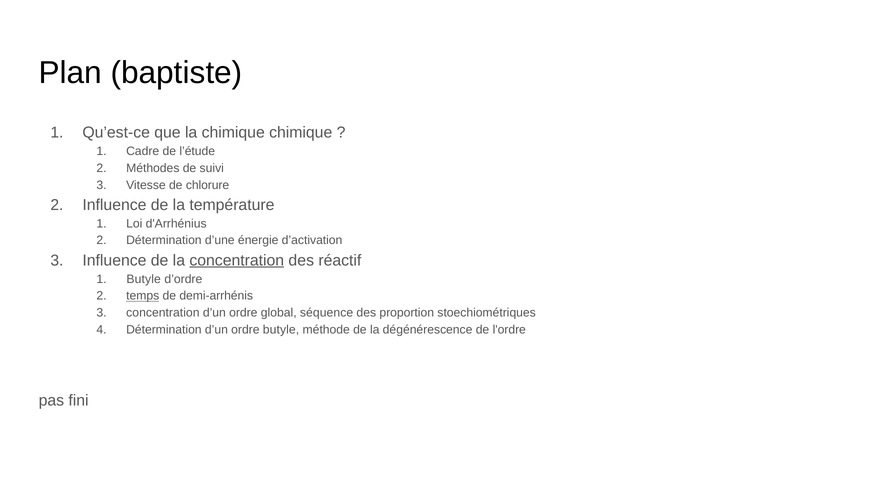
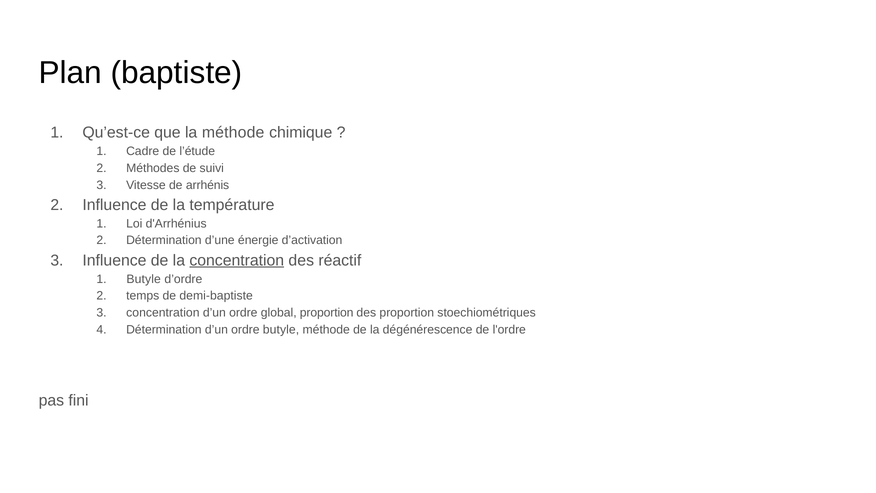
la chimique: chimique -> méthode
chlorure: chlorure -> arrhénis
temps underline: present -> none
demi-arrhénis: demi-arrhénis -> demi-baptiste
global séquence: séquence -> proportion
